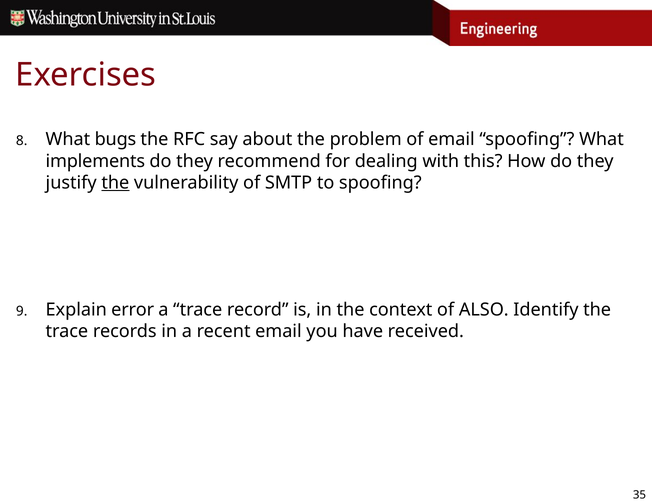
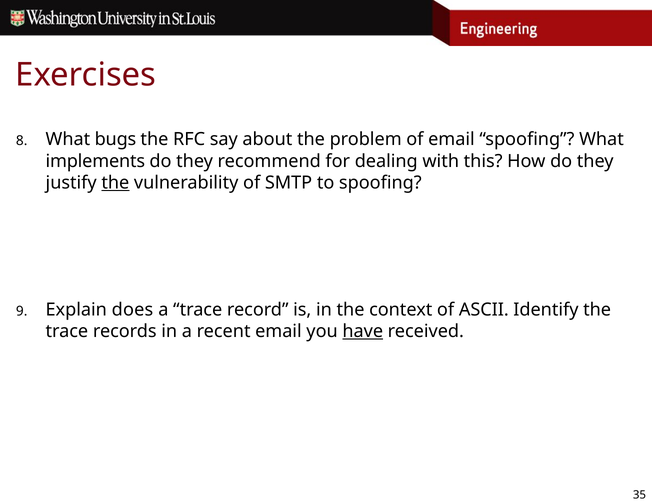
error: error -> does
ALSO: ALSO -> ASCII
have underline: none -> present
